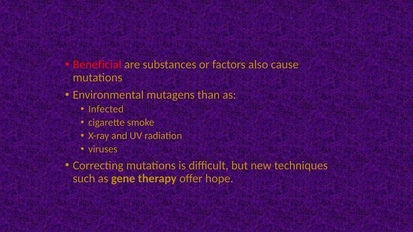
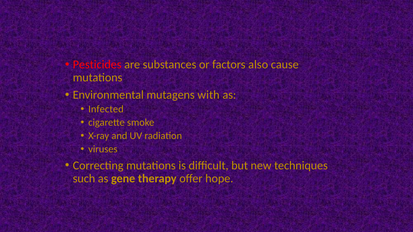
Beneficial: Beneficial -> Pesticides
than: than -> with
